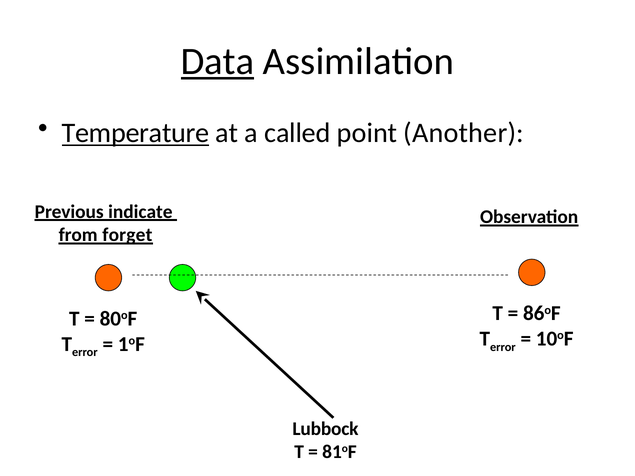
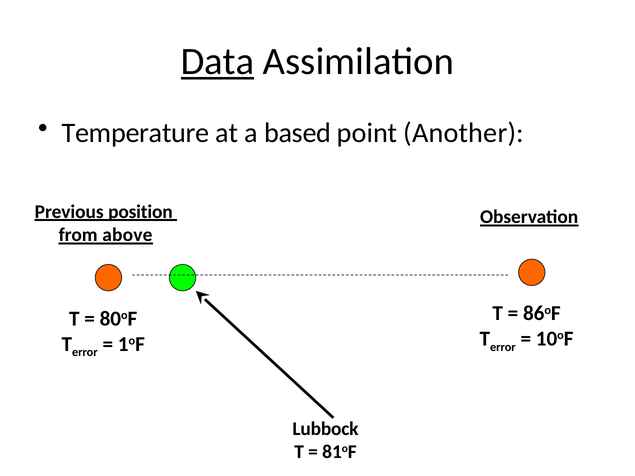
Temperature underline: present -> none
called: called -> based
indicate: indicate -> position
forget: forget -> above
